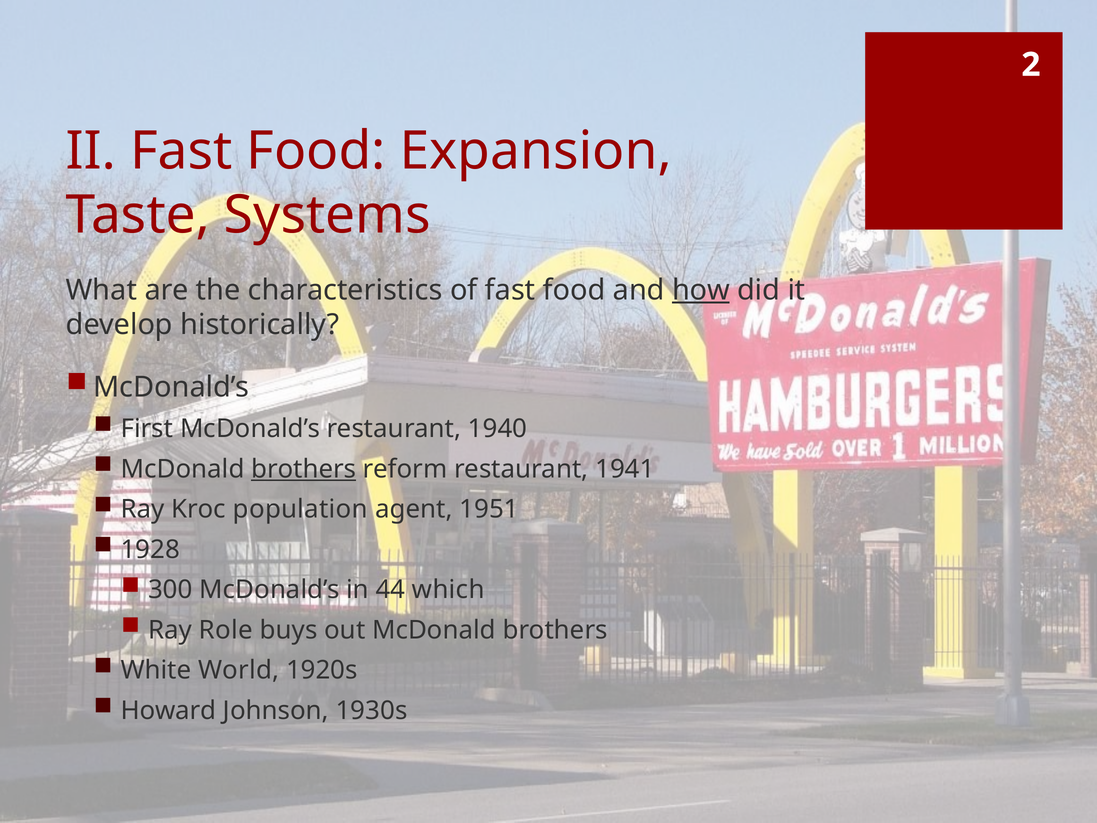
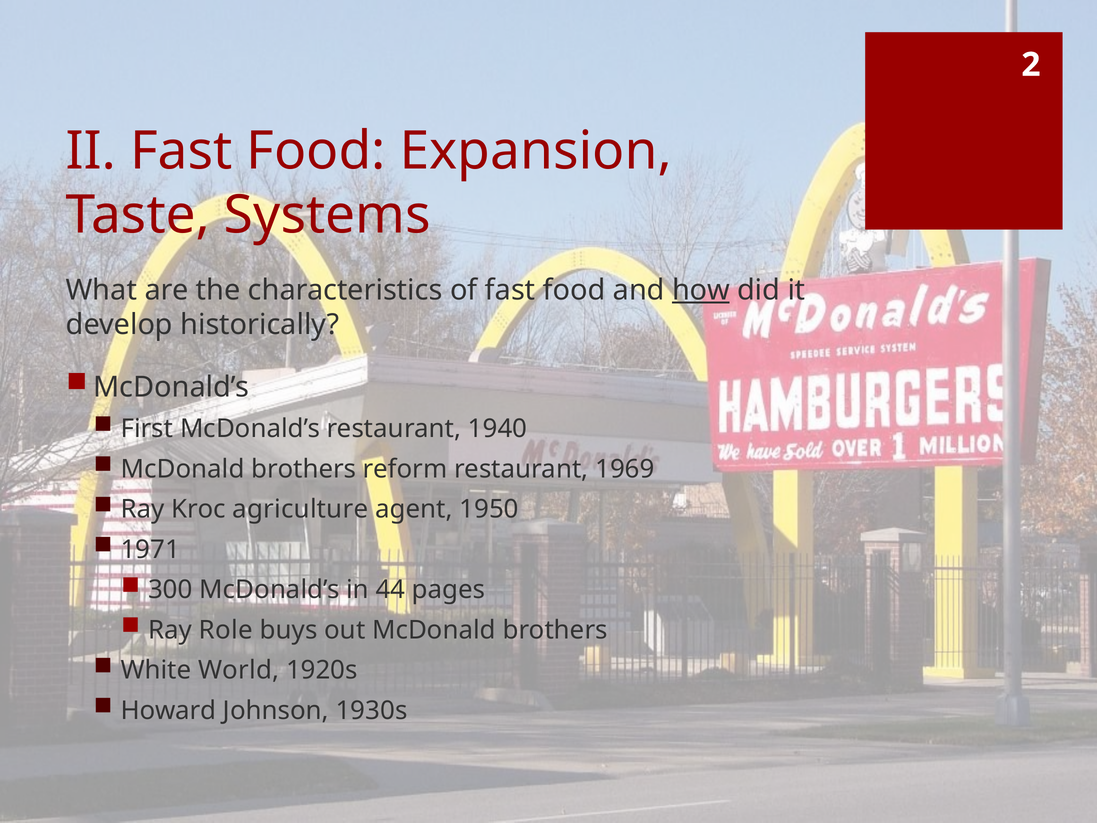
brothers at (304, 469) underline: present -> none
1941: 1941 -> 1969
population: population -> agriculture
1951: 1951 -> 1950
1928: 1928 -> 1971
which: which -> pages
